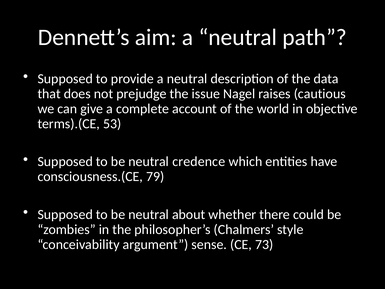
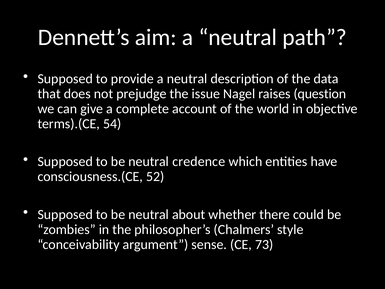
cautious: cautious -> question
53: 53 -> 54
79: 79 -> 52
